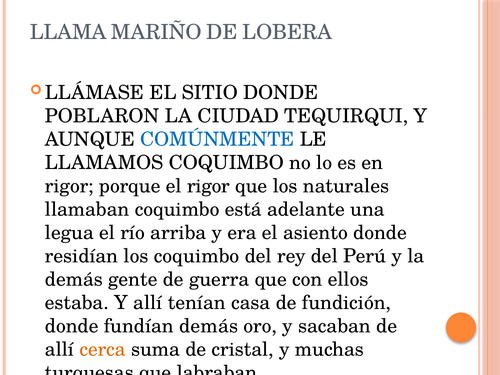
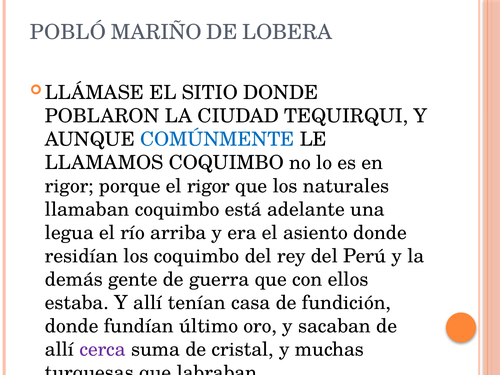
LLAMA: LLAMA -> POBLÓ
fundían demás: demás -> último
cerca colour: orange -> purple
